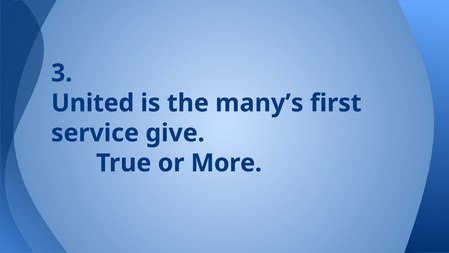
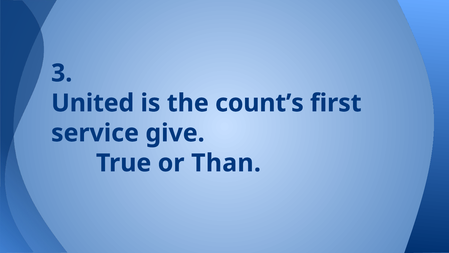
many’s: many’s -> count’s
More: More -> Than
